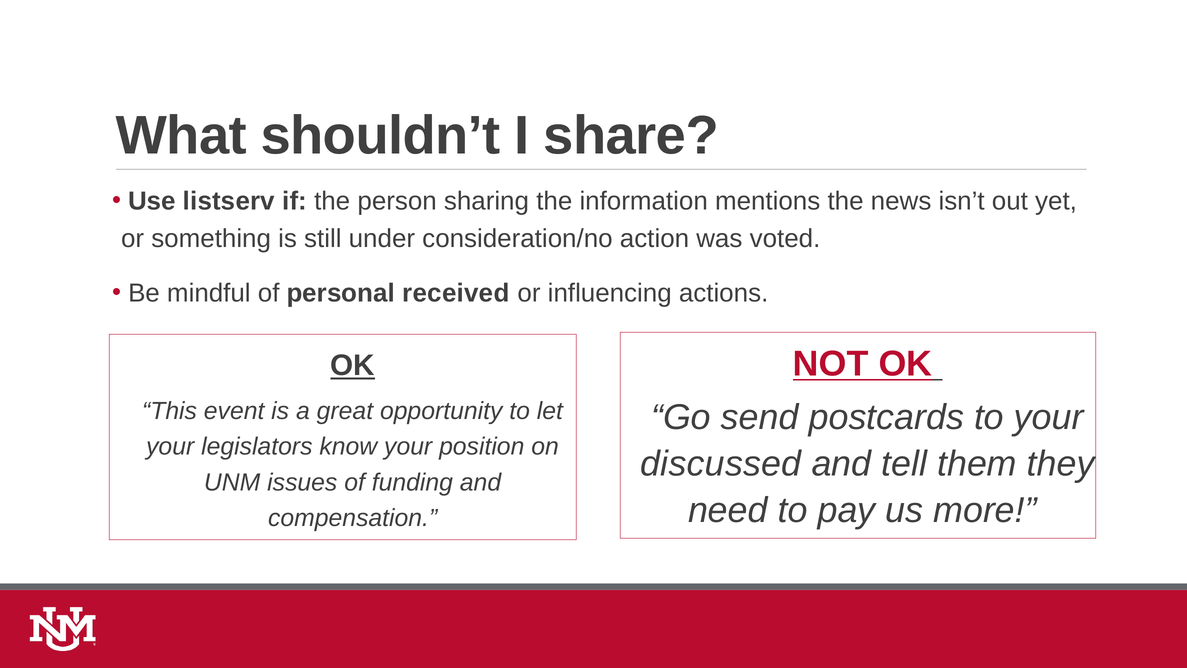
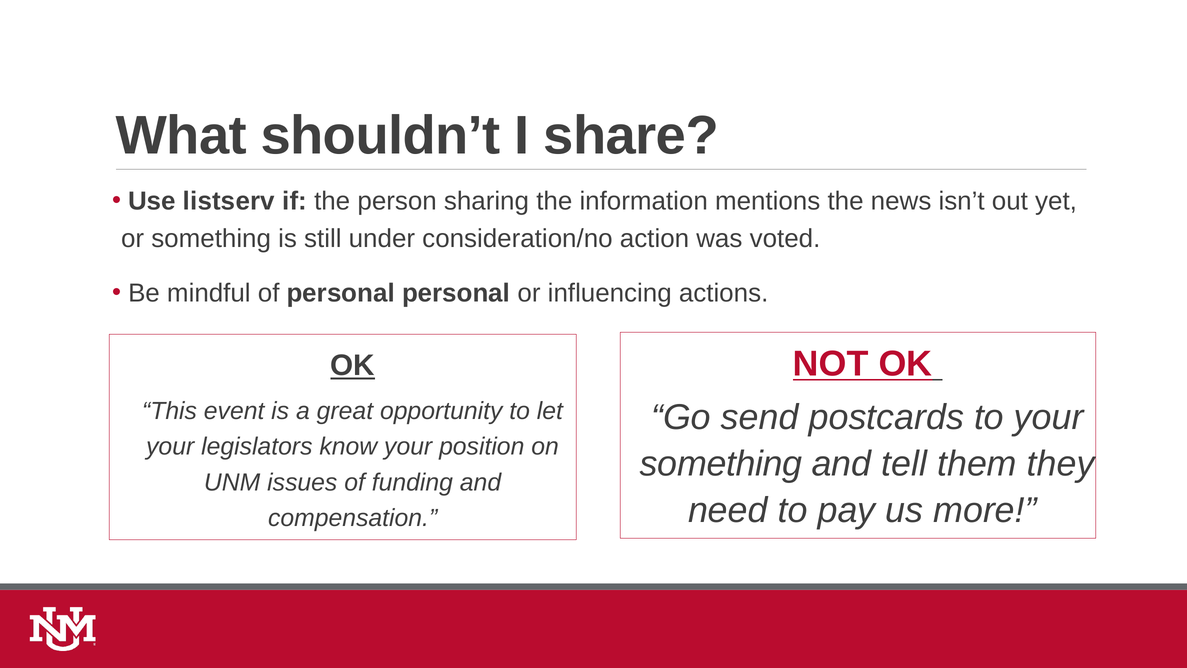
personal received: received -> personal
discussed at (721, 464): discussed -> something
